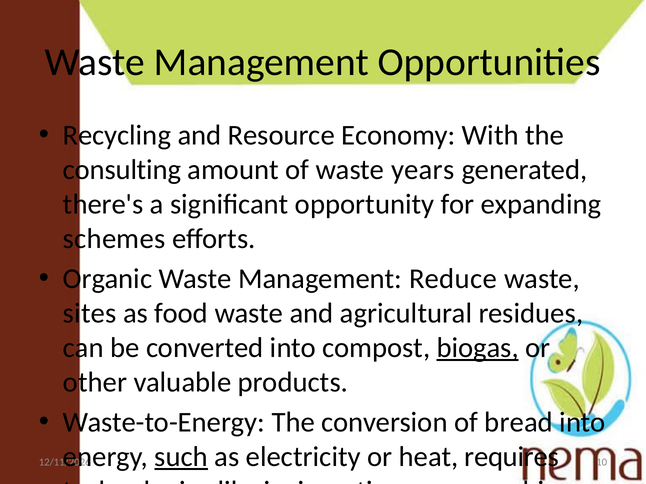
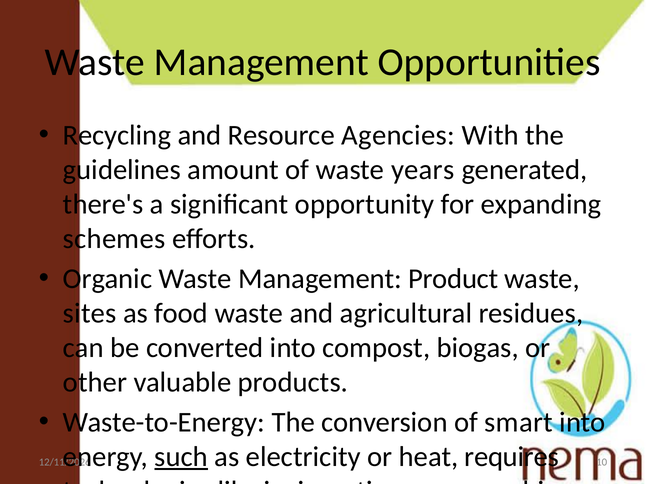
Resource Economy: Economy -> Agencies
consulting at (122, 170): consulting -> guidelines
Management Reduce: Reduce -> Product
biogas underline: present -> none
of bread: bread -> smart
